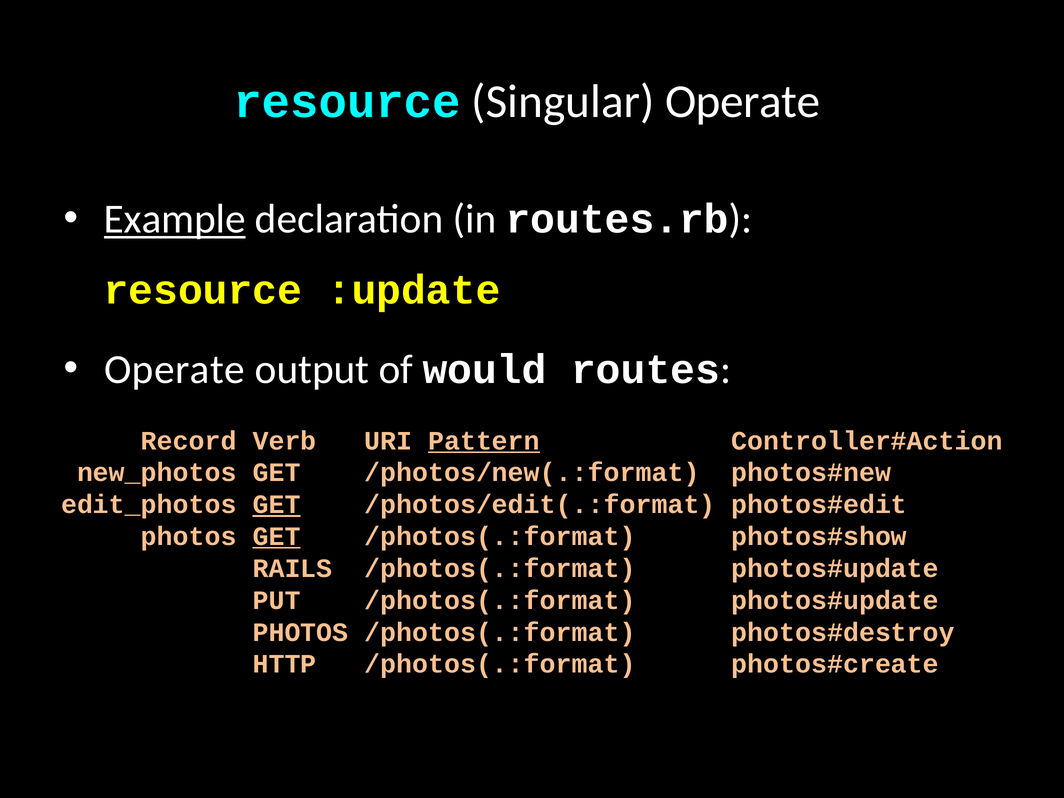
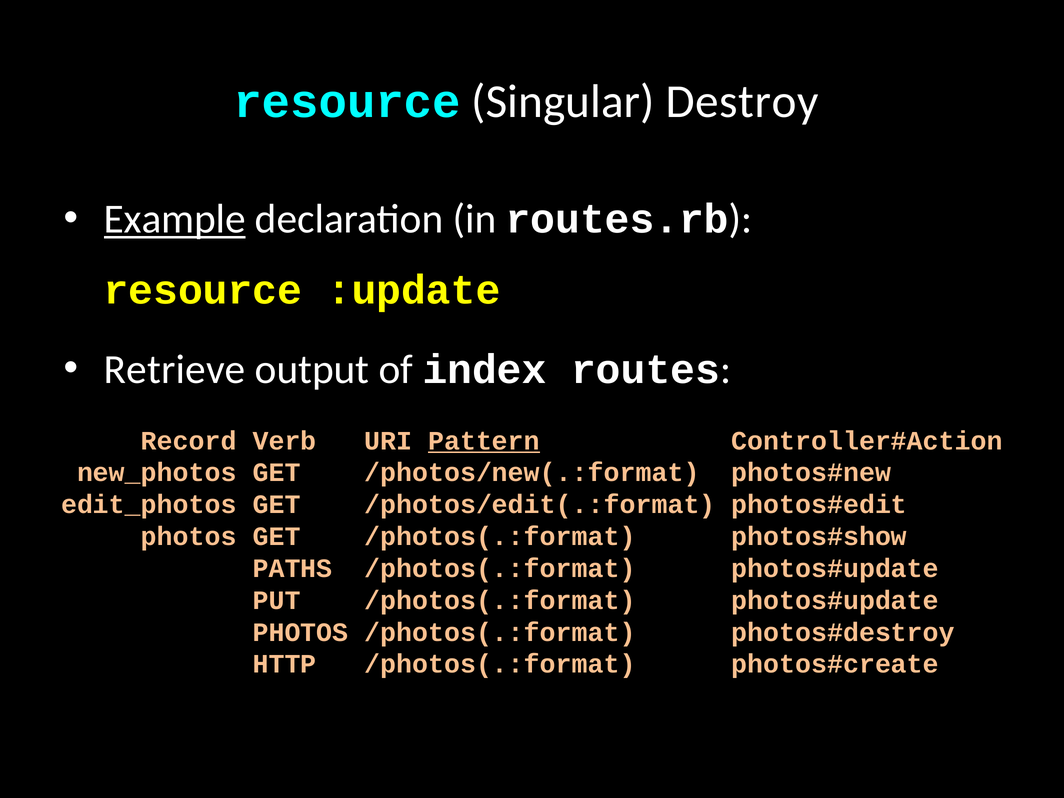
Singular Operate: Operate -> Destroy
Operate at (174, 369): Operate -> Retrieve
would: would -> index
GET at (277, 505) underline: present -> none
GET at (277, 537) underline: present -> none
RAILS: RAILS -> PATHS
